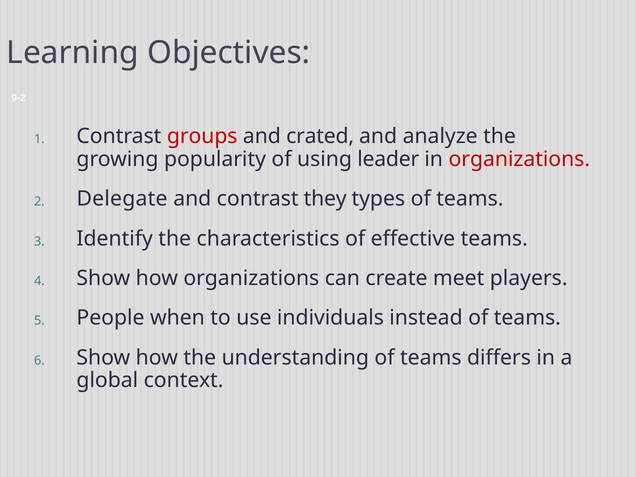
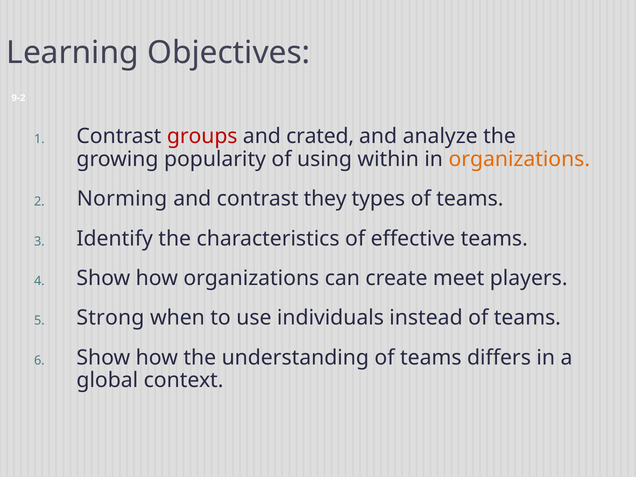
leader: leader -> within
organizations at (519, 159) colour: red -> orange
Delegate: Delegate -> Norming
People: People -> Strong
